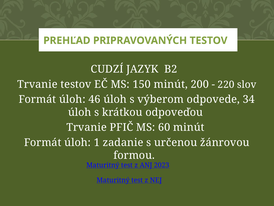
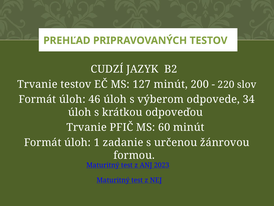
150: 150 -> 127
